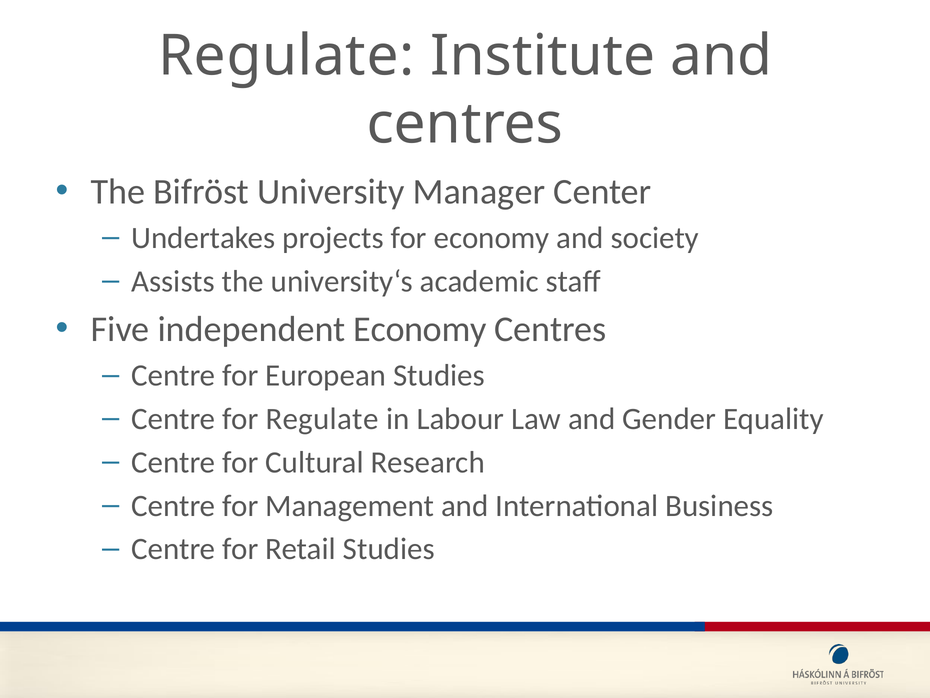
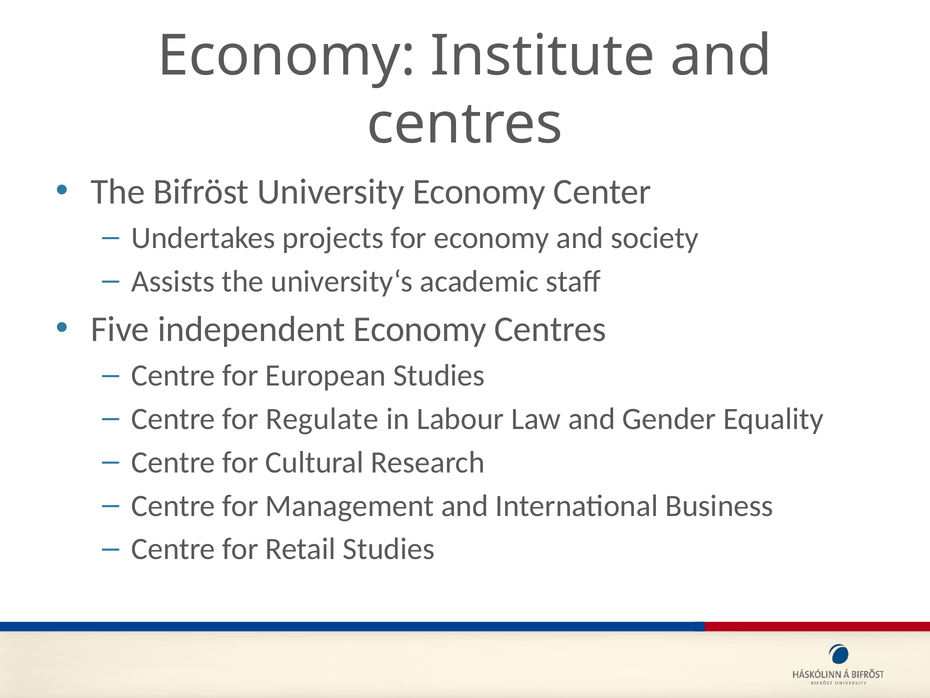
Regulate at (286, 56): Regulate -> Economy
University Manager: Manager -> Economy
